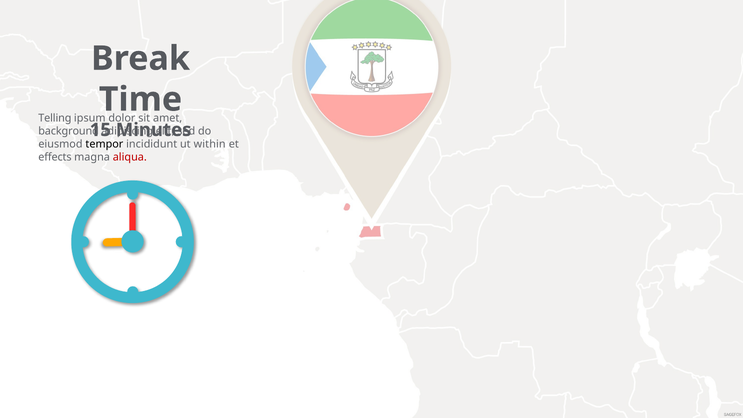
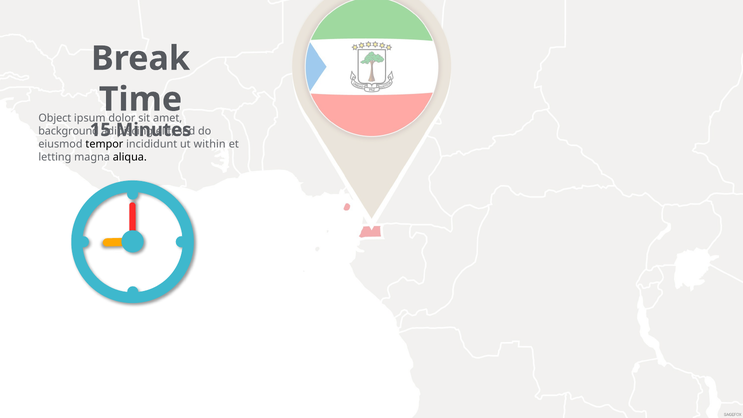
Telling: Telling -> Object
effects: effects -> letting
aliqua colour: red -> black
